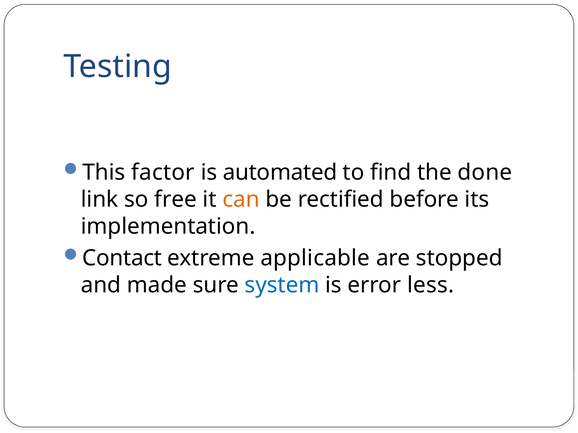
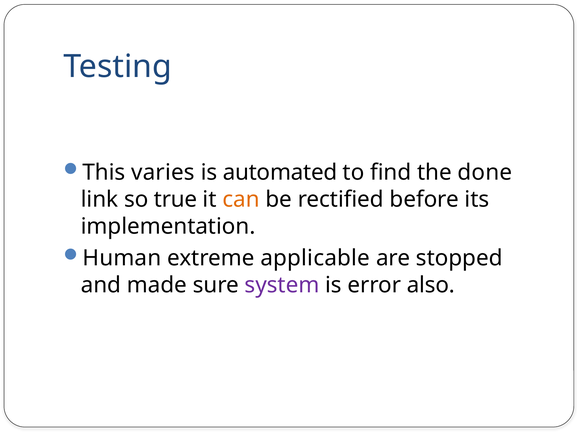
factor: factor -> varies
free: free -> true
Contact: Contact -> Human
system colour: blue -> purple
less: less -> also
